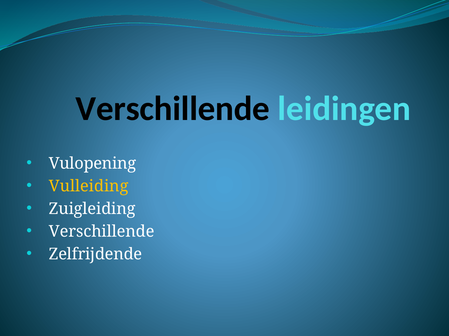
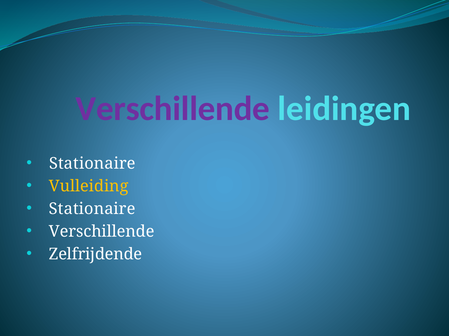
Verschillende at (173, 109) colour: black -> purple
Vulopening at (93, 164): Vulopening -> Stationaire
Zuigleiding at (92, 209): Zuigleiding -> Stationaire
